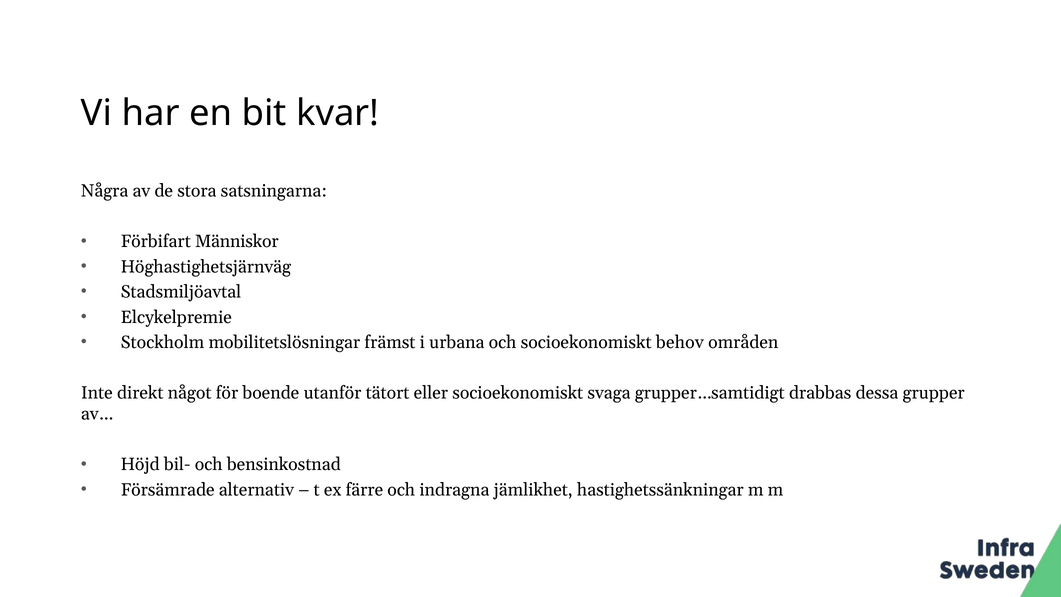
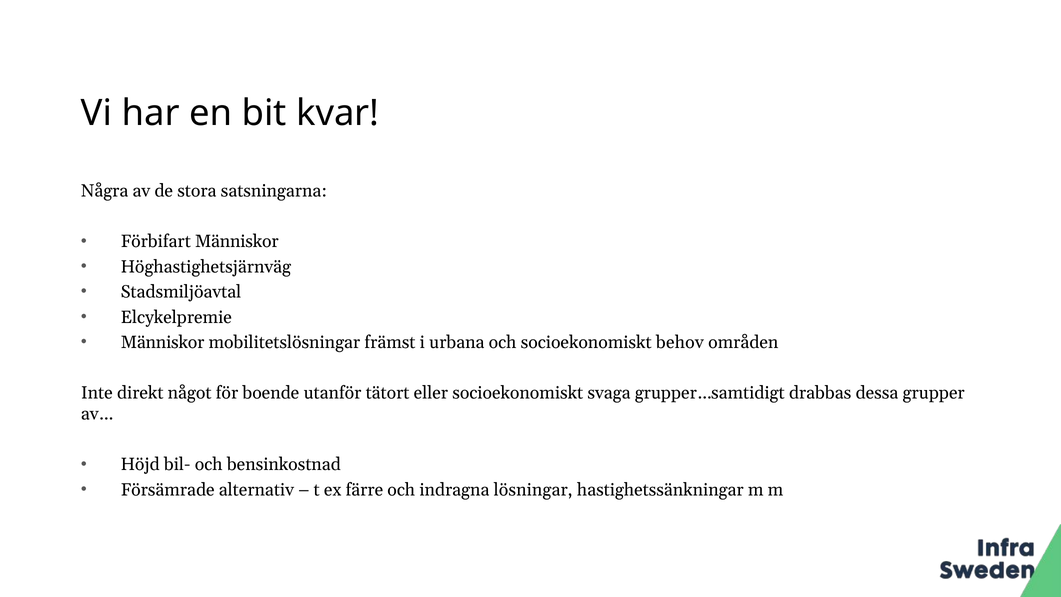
Stockholm at (162, 342): Stockholm -> Människor
jämlikhet: jämlikhet -> lösningar
